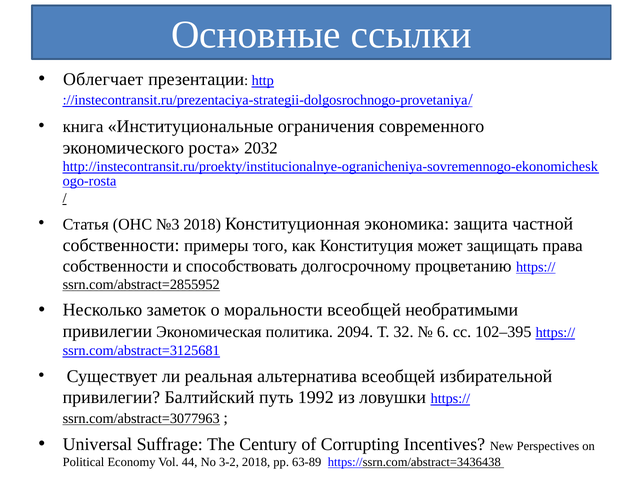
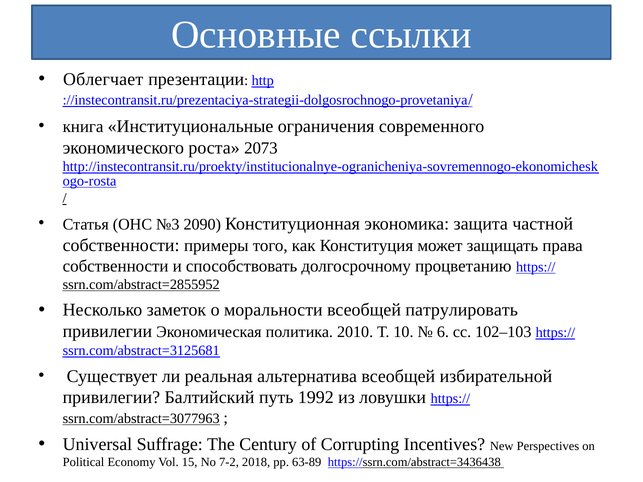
2032: 2032 -> 2073
№3 2018: 2018 -> 2090
необратимыми: необратимыми -> патрулировать
2094: 2094 -> 2010
32: 32 -> 10
102–395: 102–395 -> 102–103
44: 44 -> 15
3-2: 3-2 -> 7-2
